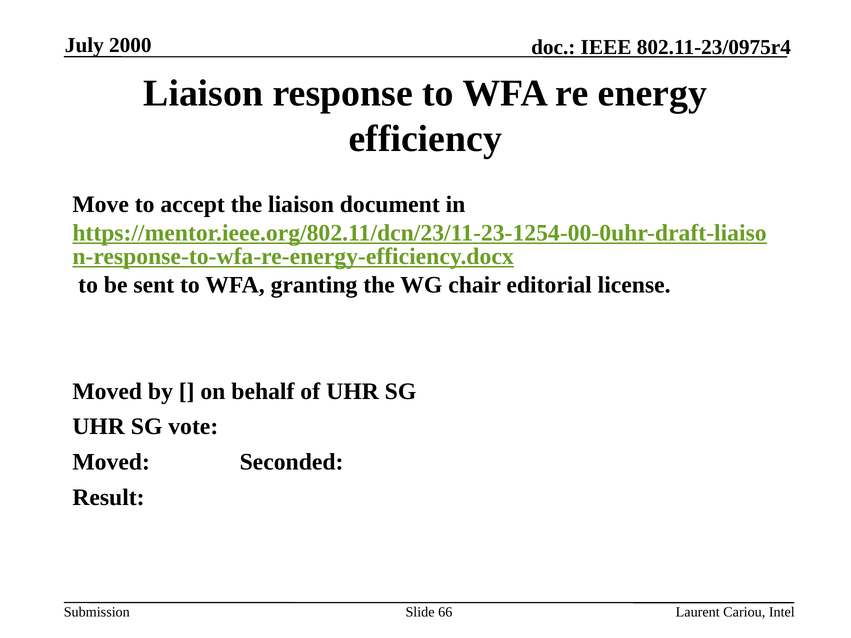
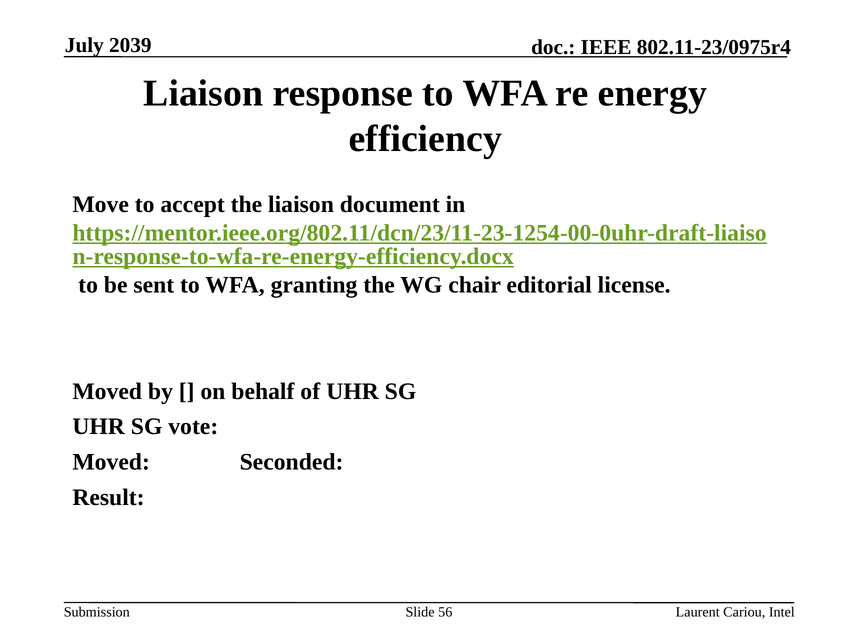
2000: 2000 -> 2039
66: 66 -> 56
